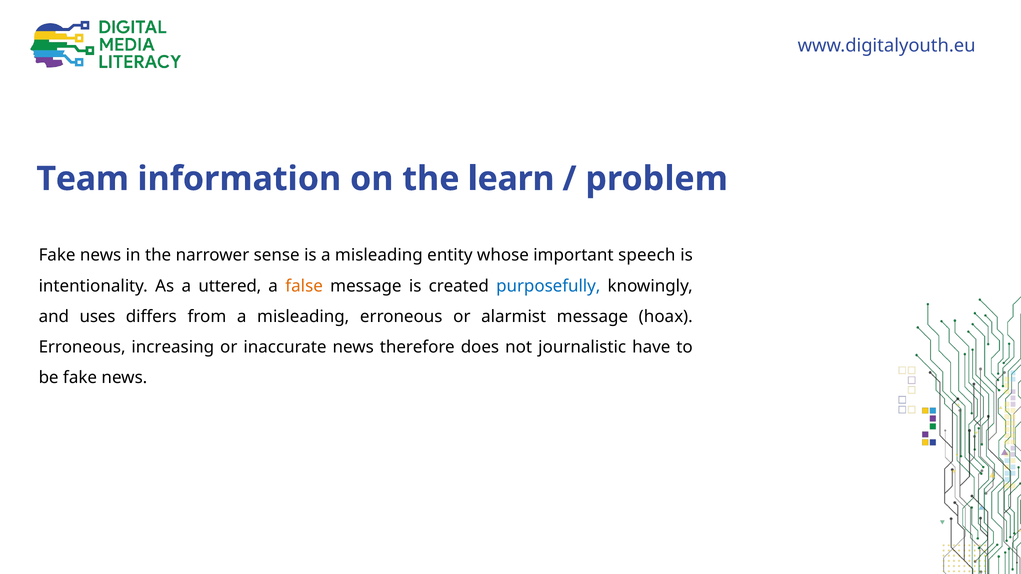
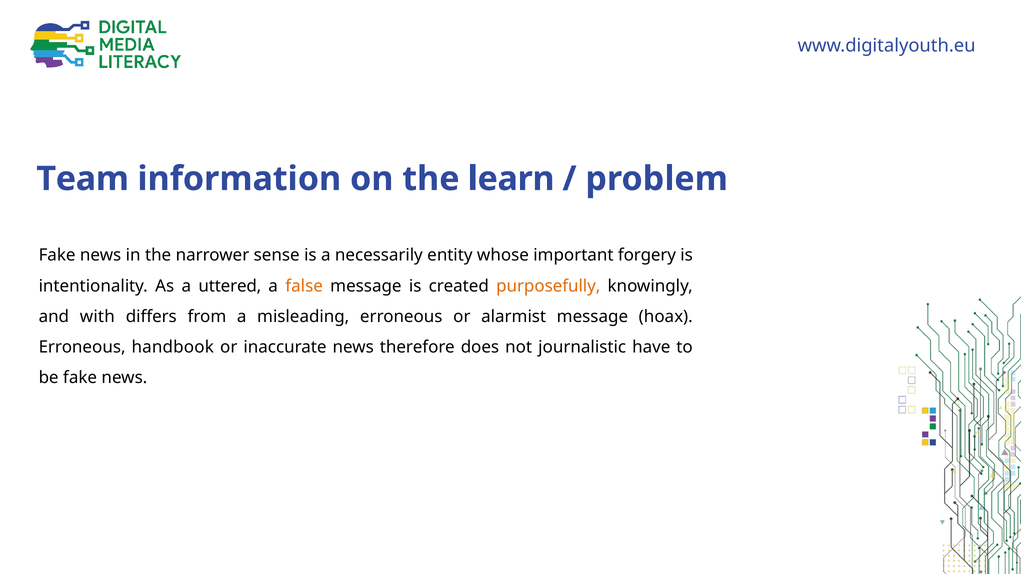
is a misleading: misleading -> necessarily
speech: speech -> forgery
purposefully colour: blue -> orange
uses: uses -> with
increasing: increasing -> handbook
